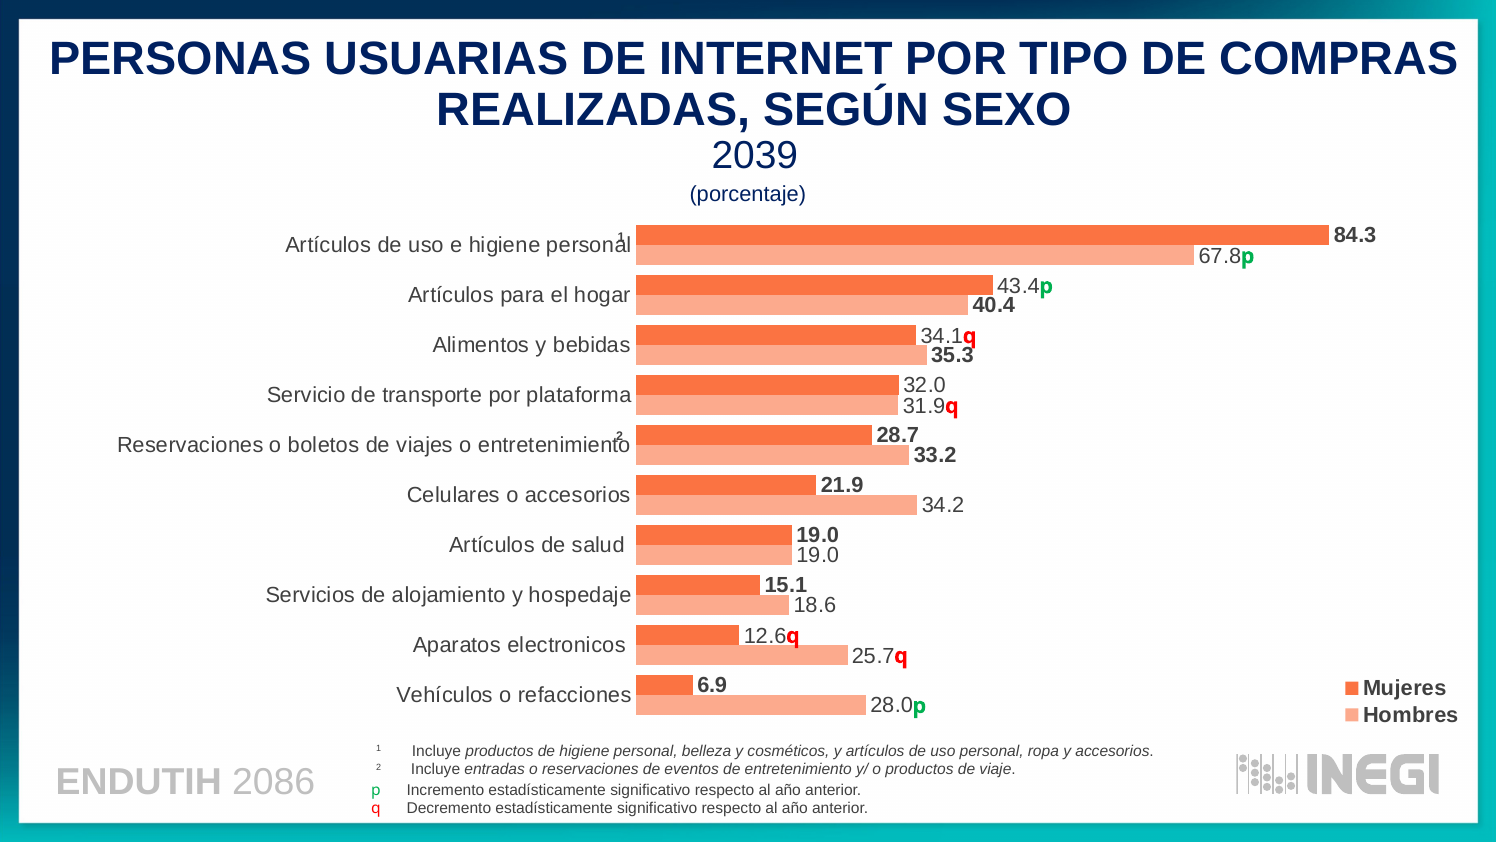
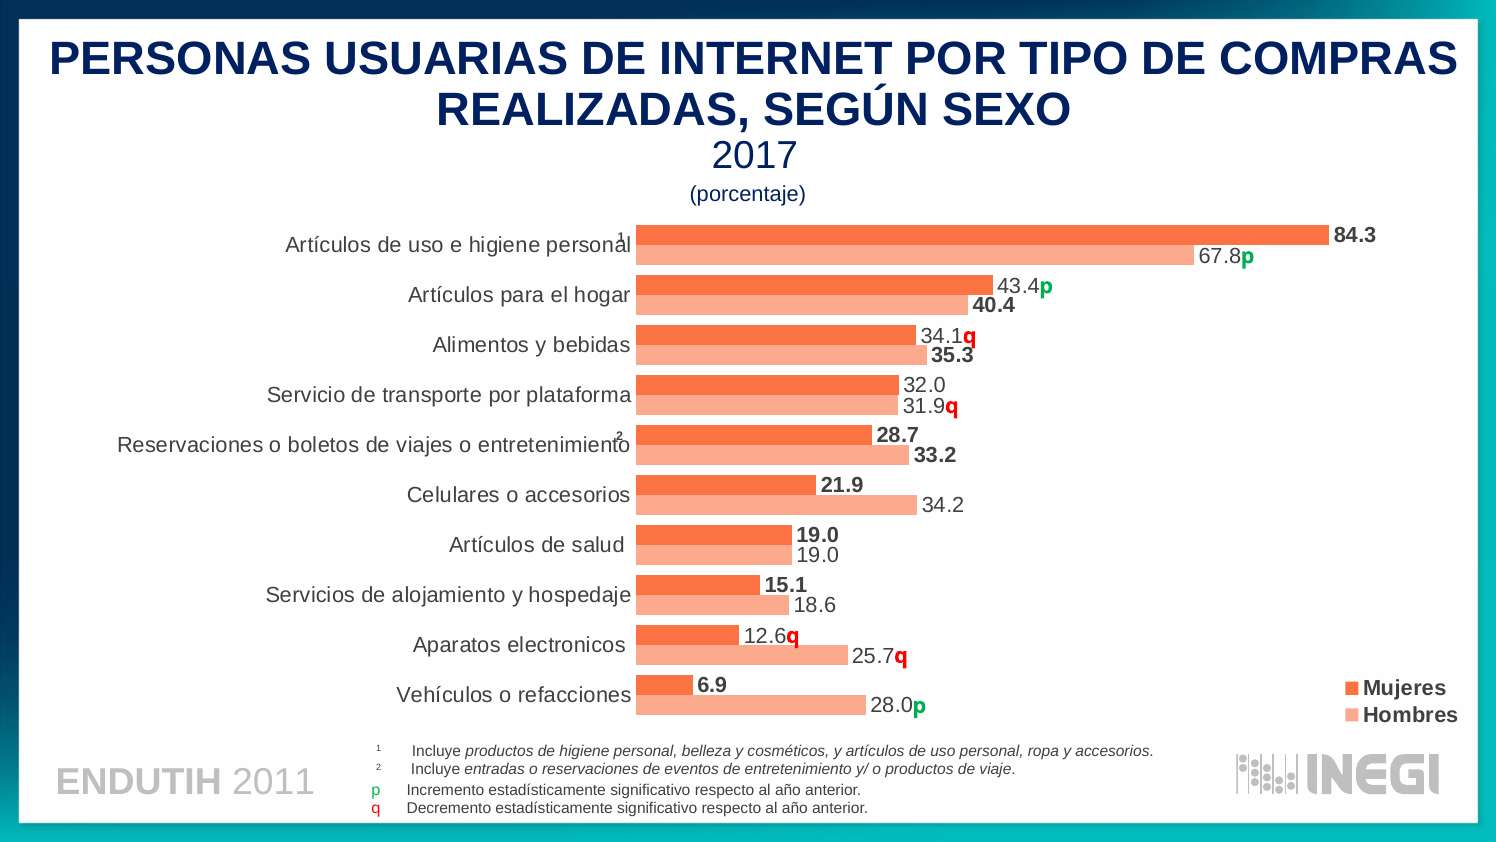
2039: 2039 -> 2017
2086: 2086 -> 2011
